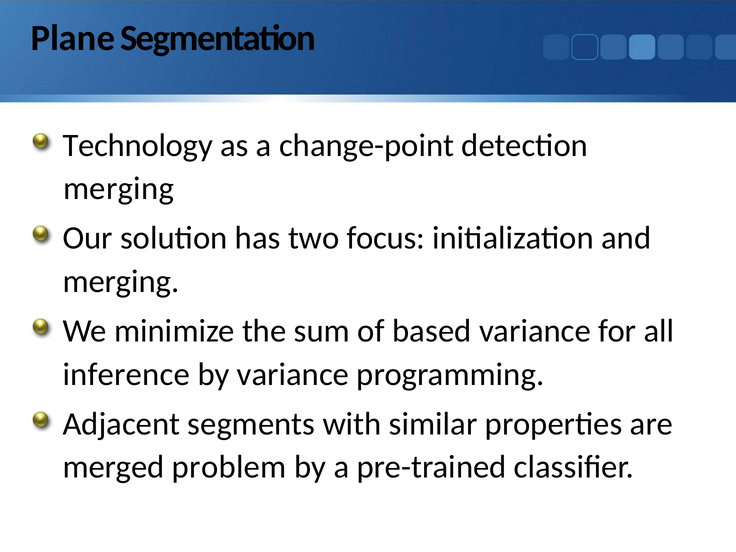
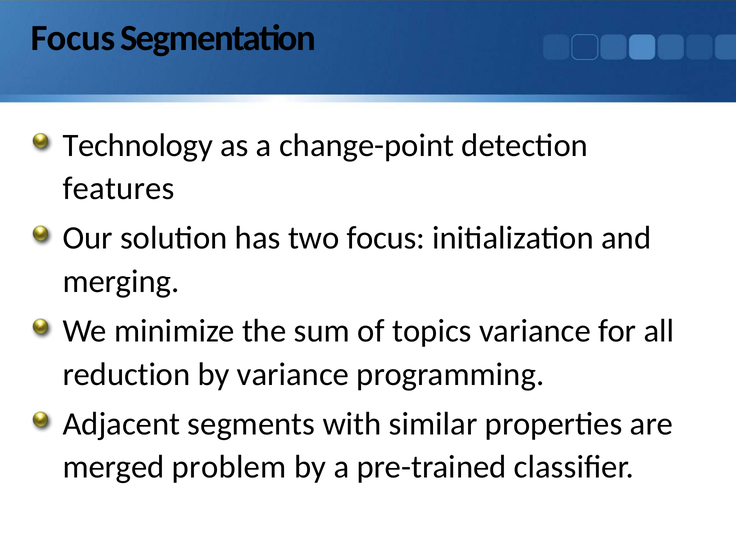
Plane at (73, 38): Plane -> Focus
merging at (119, 188): merging -> features
based: based -> topics
inference: inference -> reduction
